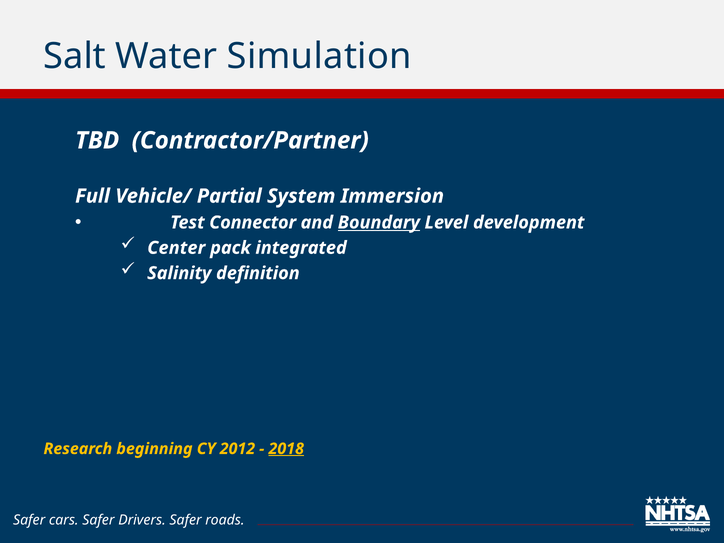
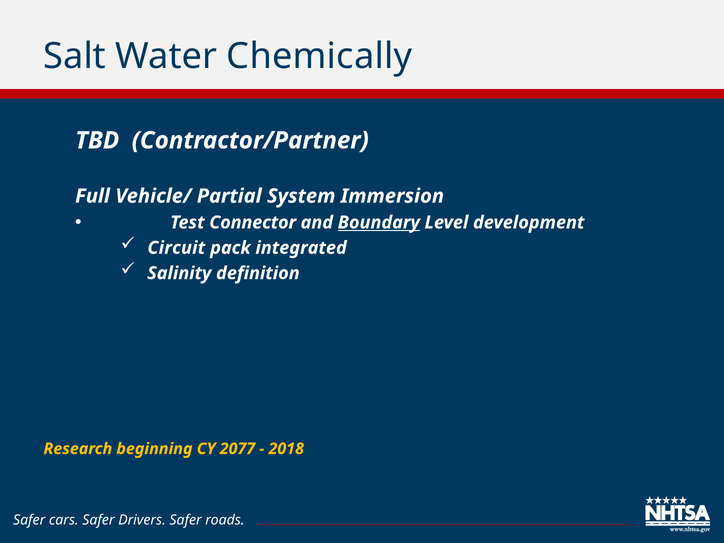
Simulation: Simulation -> Chemically
Center: Center -> Circuit
2012: 2012 -> 2077
2018 underline: present -> none
